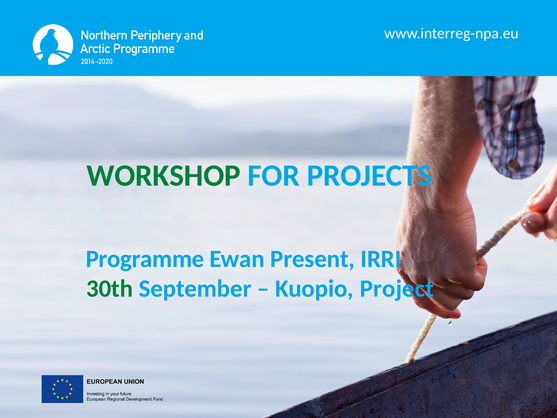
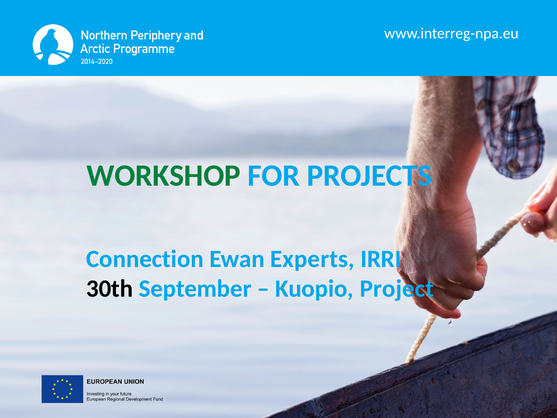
Programme: Programme -> Connection
Present: Present -> Experts
30th colour: green -> black
